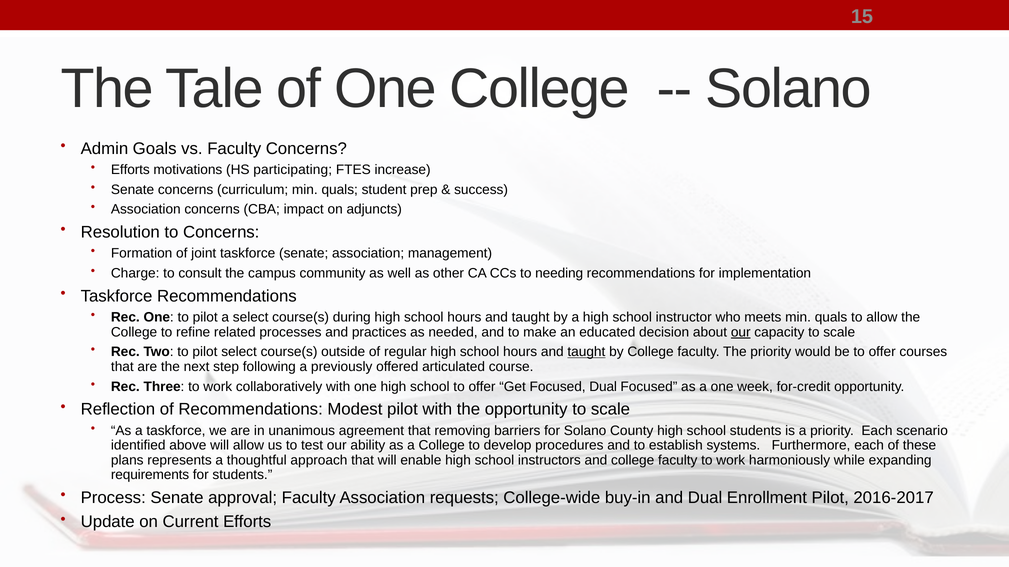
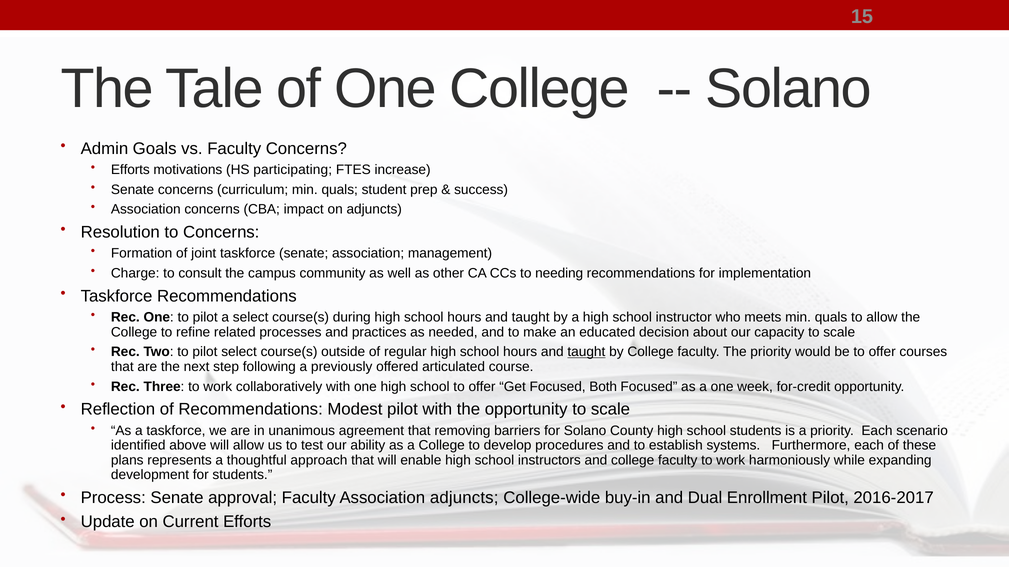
our at (741, 332) underline: present -> none
Focused Dual: Dual -> Both
requirements: requirements -> development
Association requests: requests -> adjuncts
